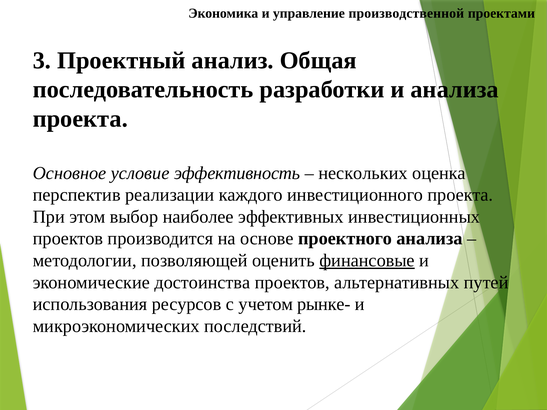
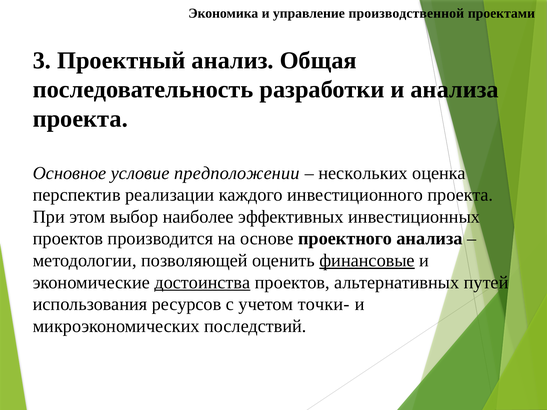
эффективность: эффективность -> предположении
достоинства underline: none -> present
рынке-: рынке- -> точки-
